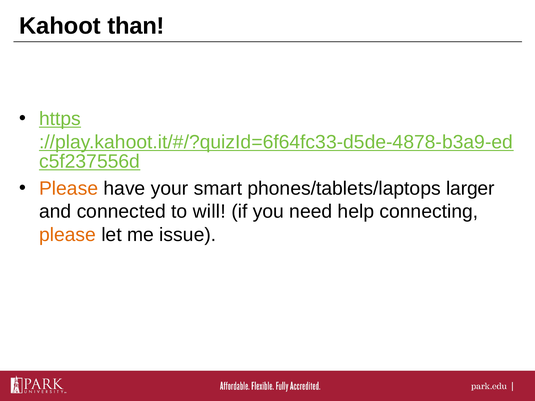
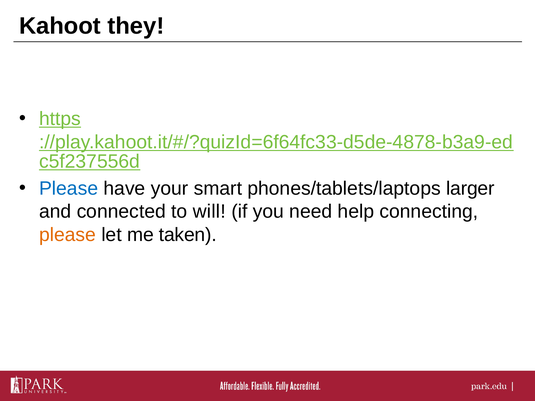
than: than -> they
Please at (69, 189) colour: orange -> blue
issue: issue -> taken
